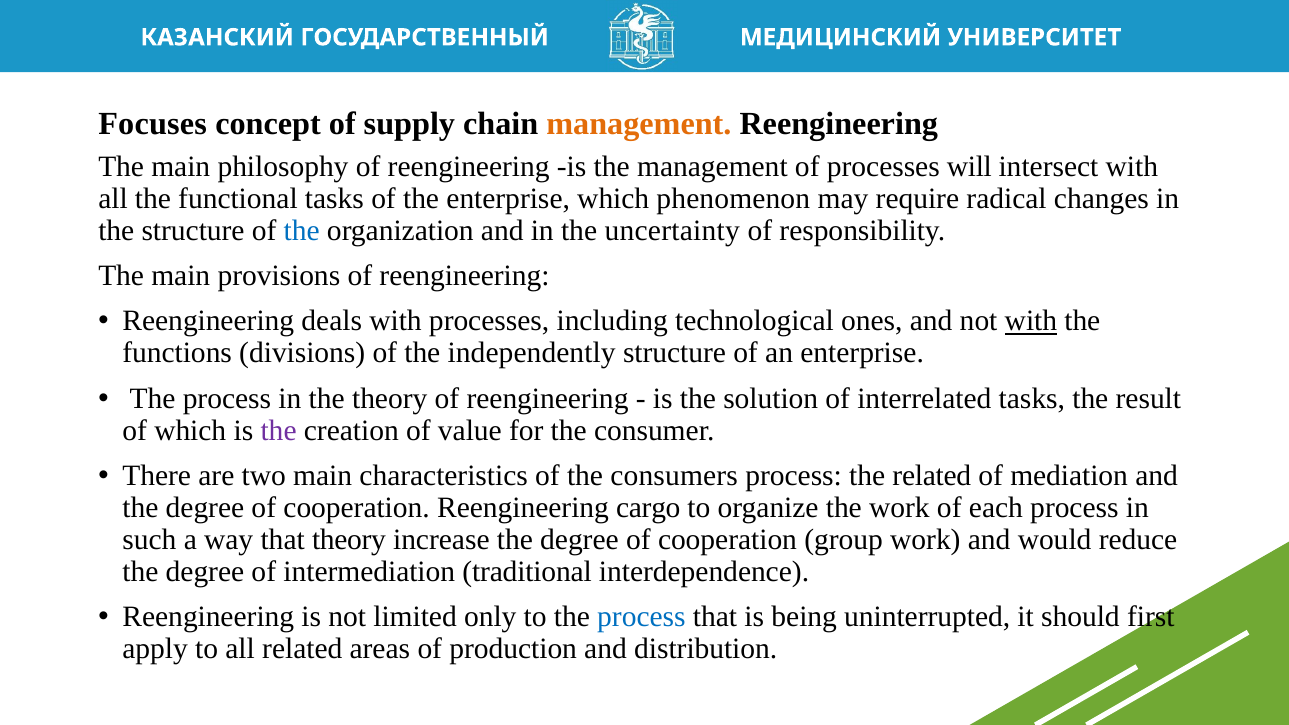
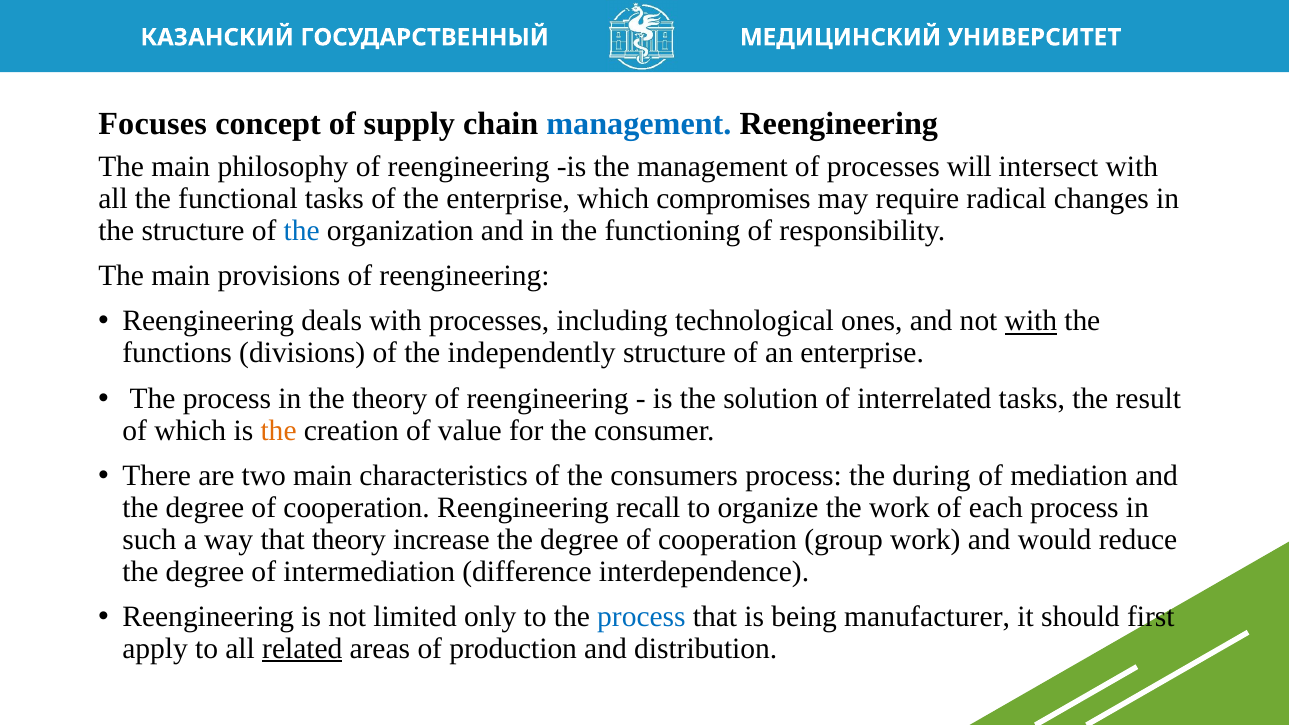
management at (639, 124) colour: orange -> blue
phenomenon: phenomenon -> compromises
uncertainty: uncertainty -> functioning
the at (279, 430) colour: purple -> orange
the related: related -> during
cargo: cargo -> recall
traditional: traditional -> difference
uninterrupted: uninterrupted -> manufacturer
related at (302, 649) underline: none -> present
